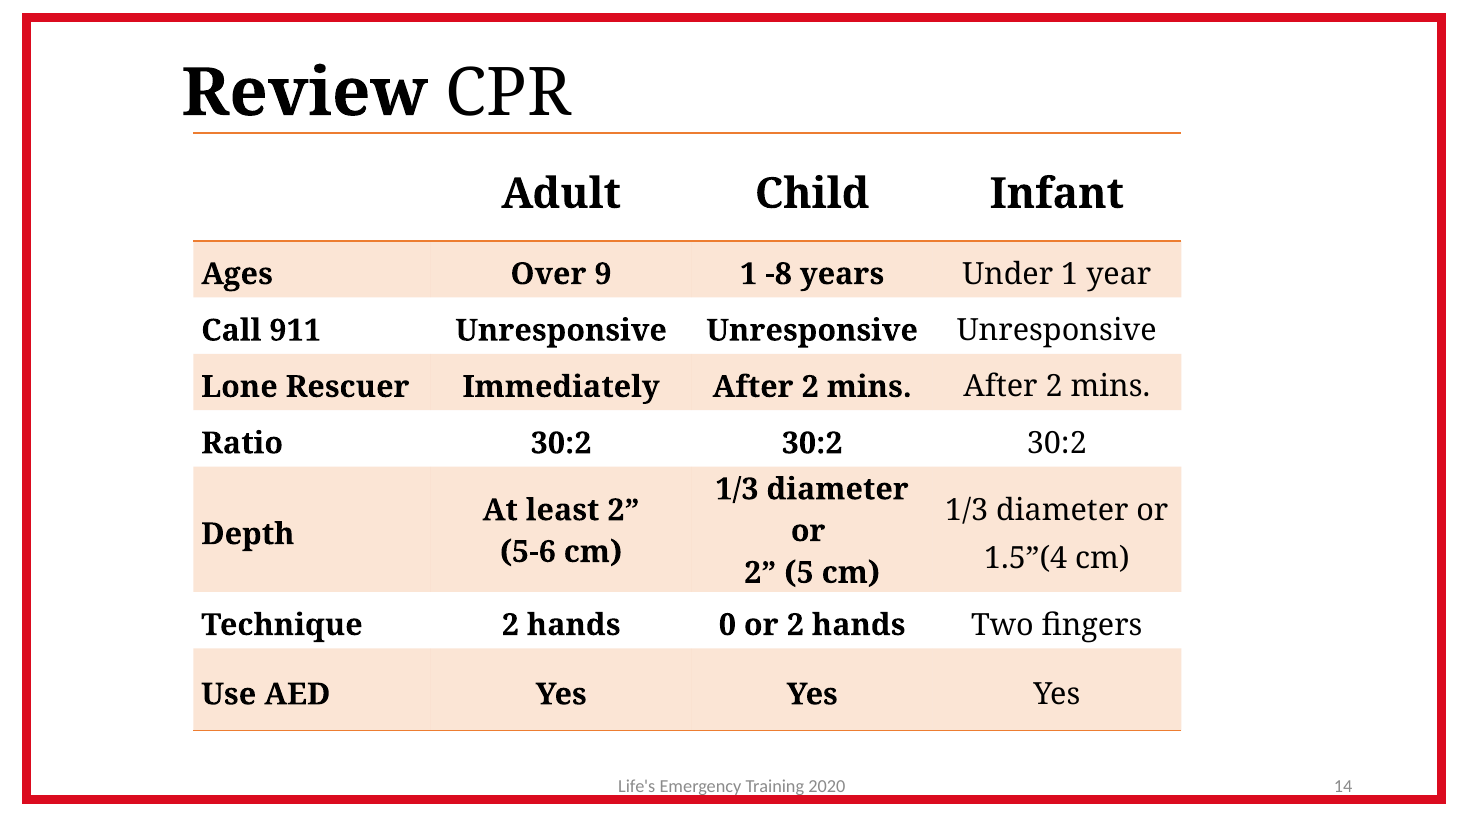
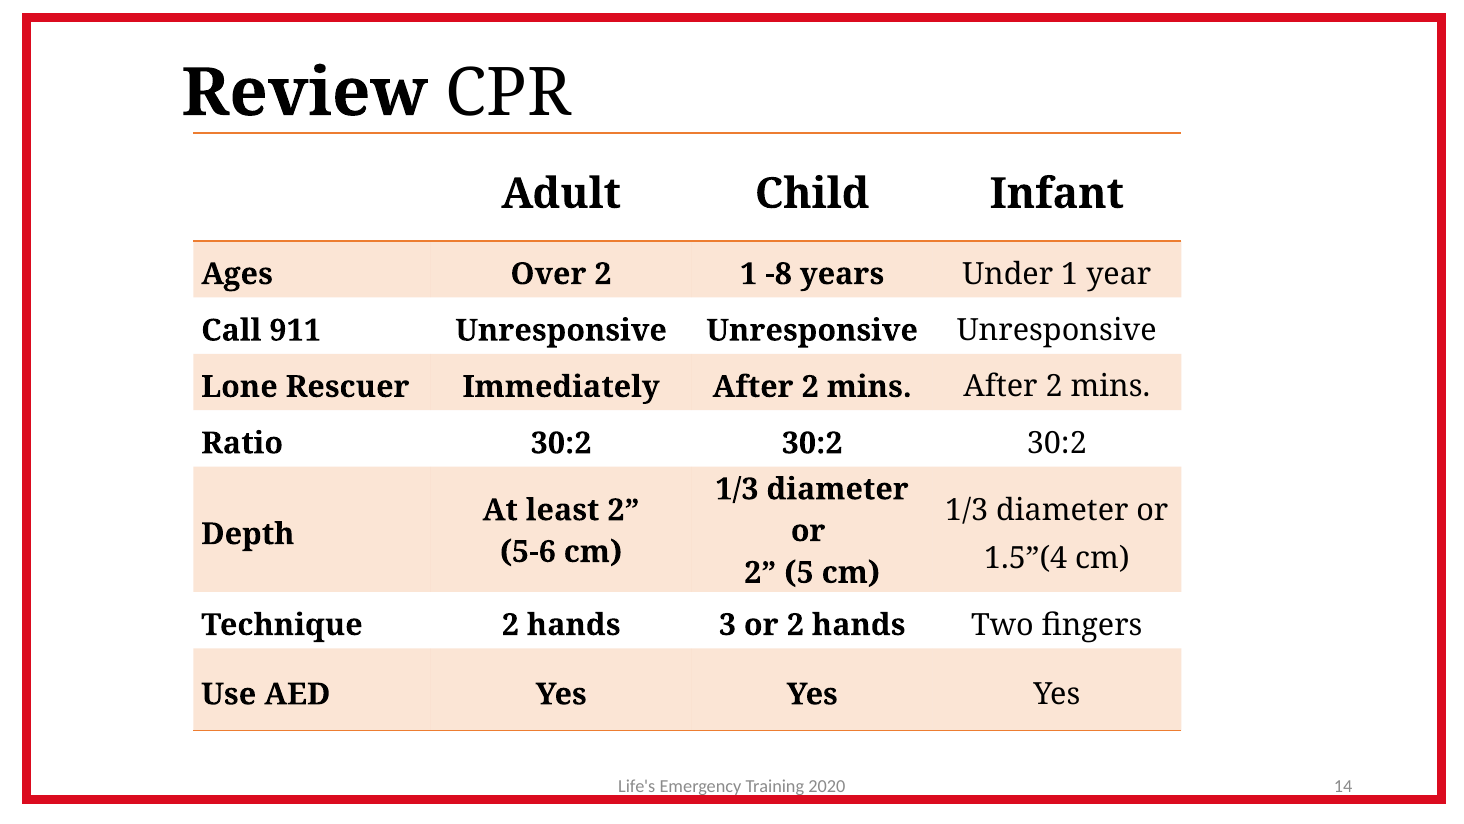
Over 9: 9 -> 2
0: 0 -> 3
